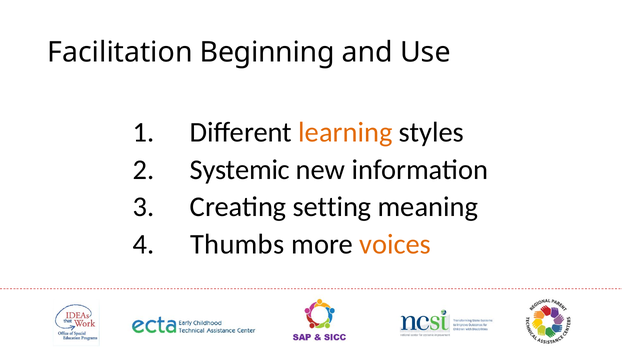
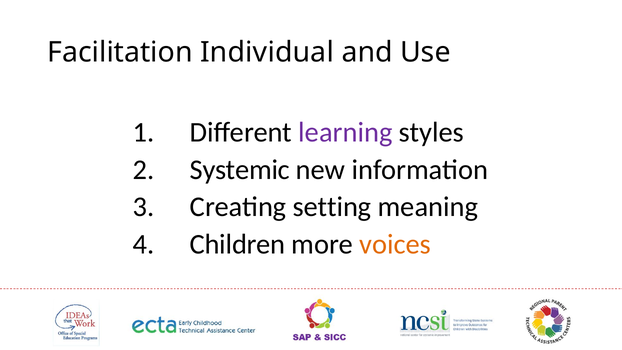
Beginning: Beginning -> Individual
learning colour: orange -> purple
Thumbs: Thumbs -> Children
